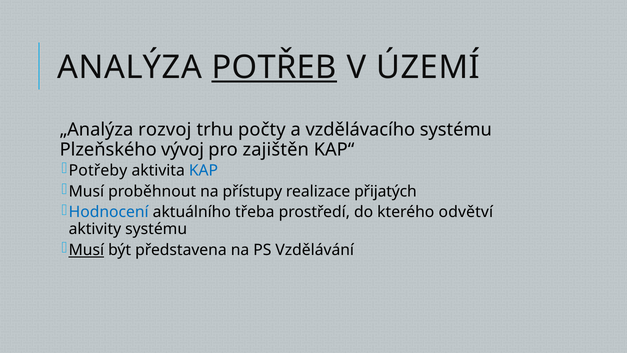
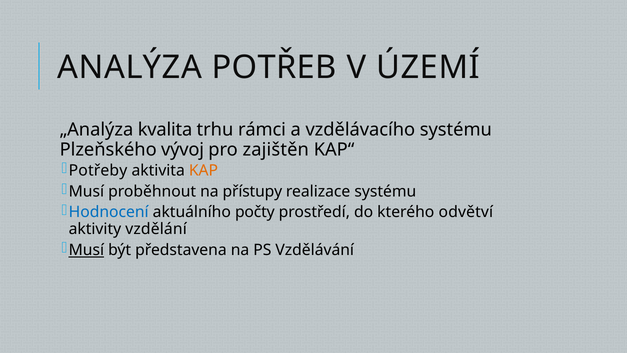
POTŘEB underline: present -> none
rozvoj: rozvoj -> kvalita
počty: počty -> rámci
KAP colour: blue -> orange
realizace přijatých: přijatých -> systému
třeba: třeba -> počty
aktivity systému: systému -> vzdělání
